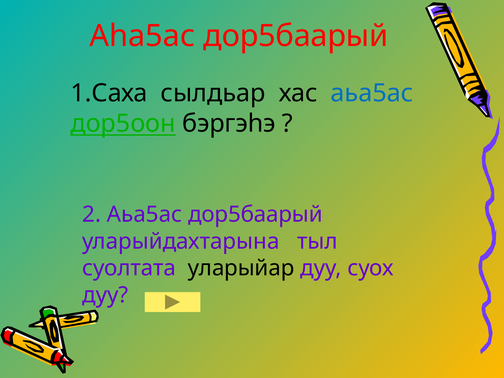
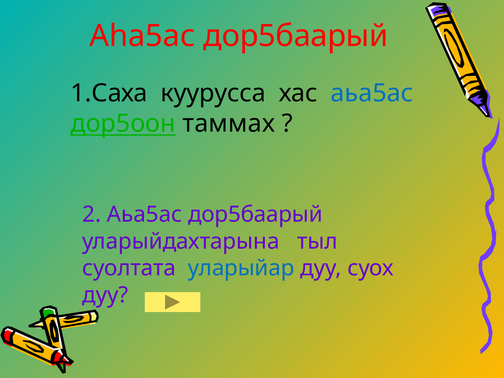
сылдьар: сылдьар -> куурусса
бэргэhэ: бэргэhэ -> таммах
уларыйар colour: black -> blue
